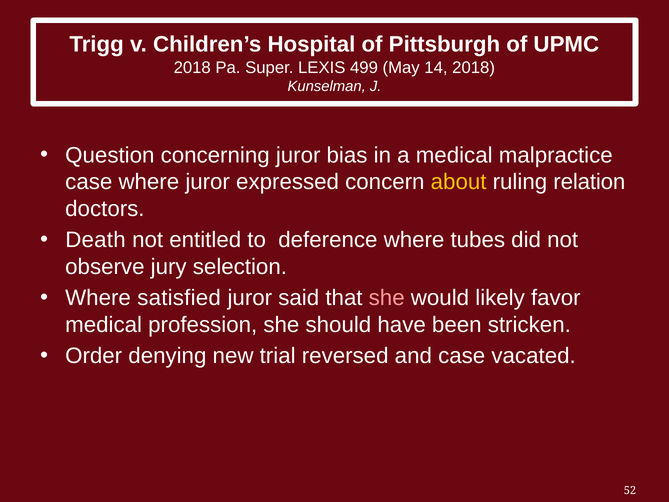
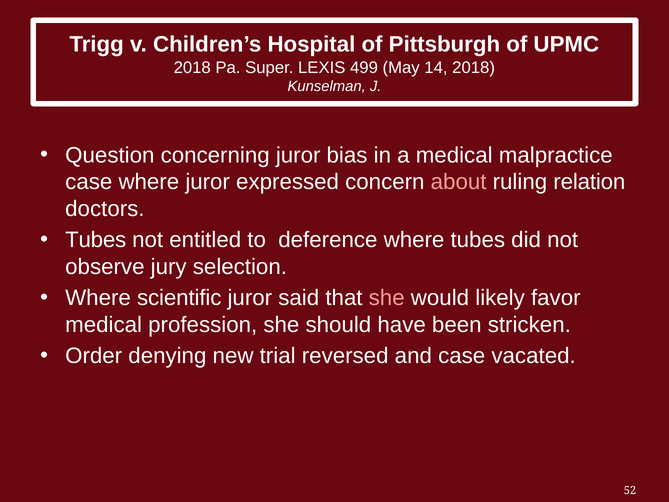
about colour: yellow -> pink
Death at (95, 240): Death -> Tubes
satisfied: satisfied -> scientific
